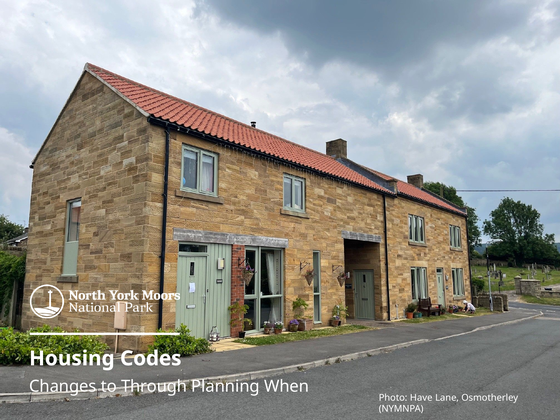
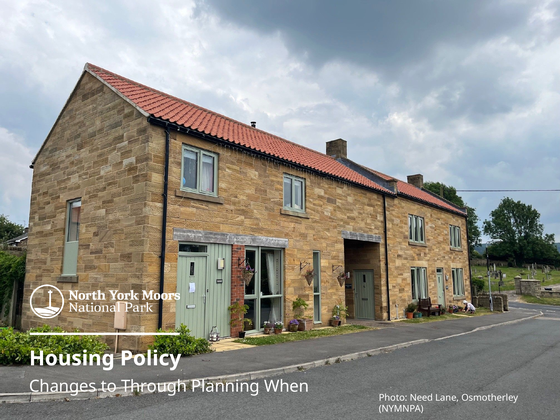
Codes: Codes -> Policy
Have: Have -> Need
